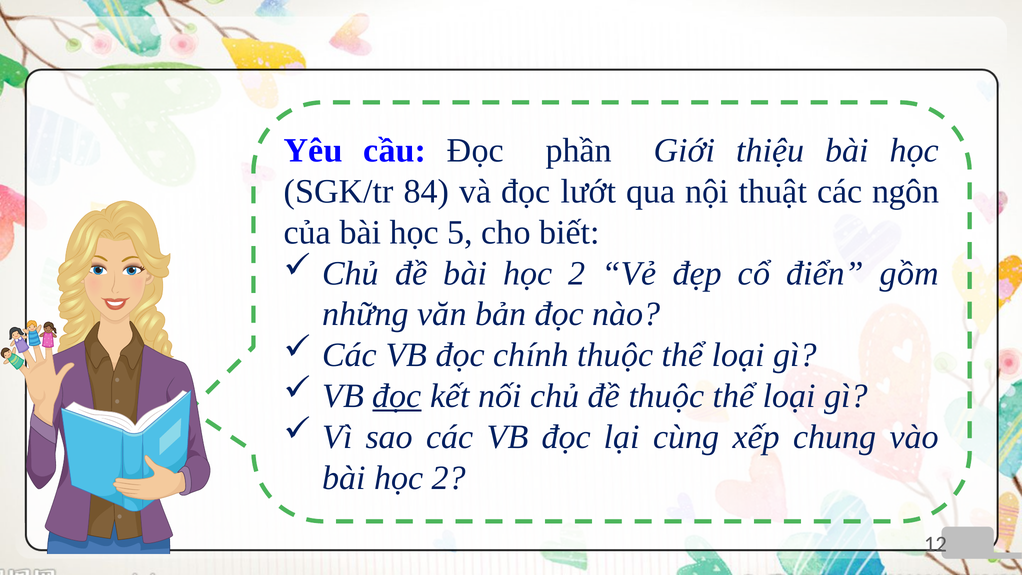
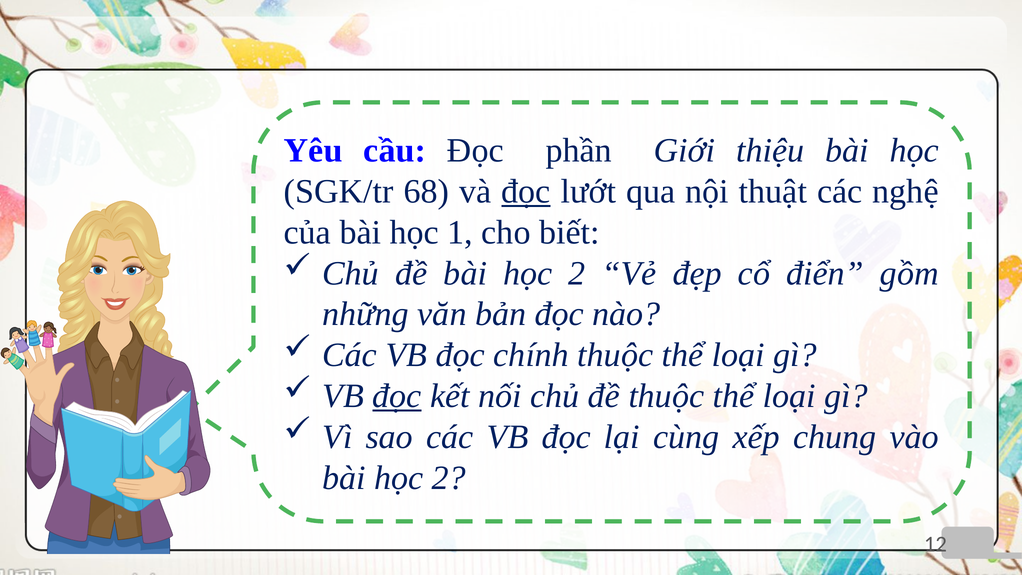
84: 84 -> 68
đọc at (526, 192) underline: none -> present
ngôn: ngôn -> nghệ
5: 5 -> 1
